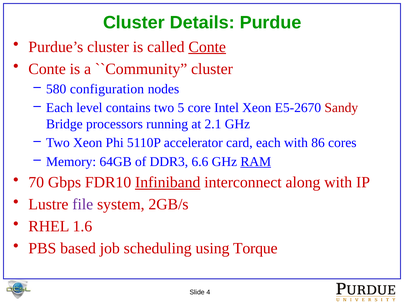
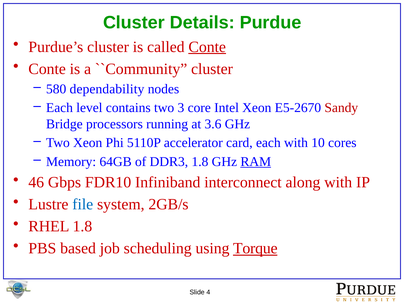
configuration: configuration -> dependability
5: 5 -> 3
2.1: 2.1 -> 3.6
86: 86 -> 10
DDR3 6.6: 6.6 -> 1.8
70: 70 -> 46
Infiniband underline: present -> none
file colour: purple -> blue
RHEL 1.6: 1.6 -> 1.8
Torque underline: none -> present
